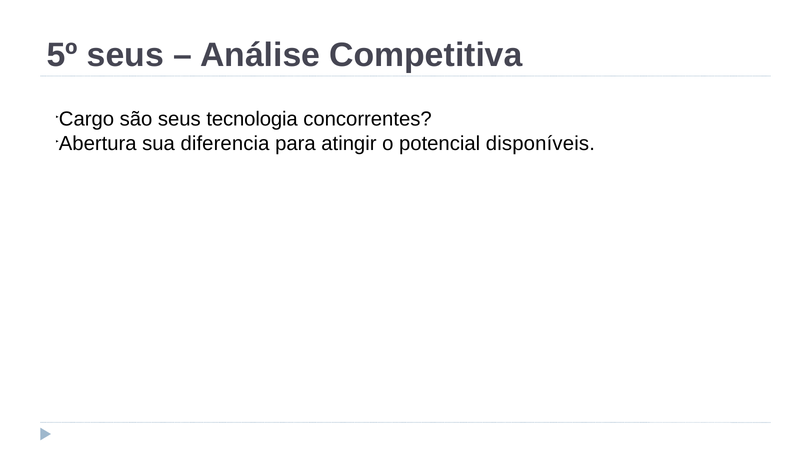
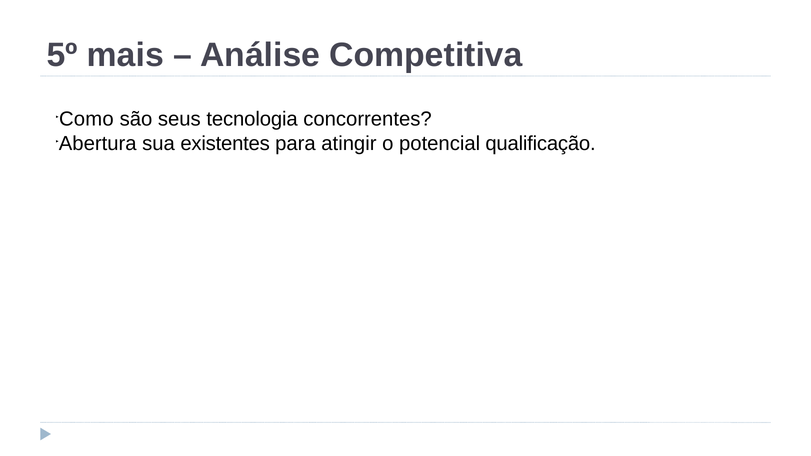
5º seus: seus -> mais
Cargo: Cargo -> Como
diferencia: diferencia -> existentes
disponíveis: disponíveis -> qualificação
